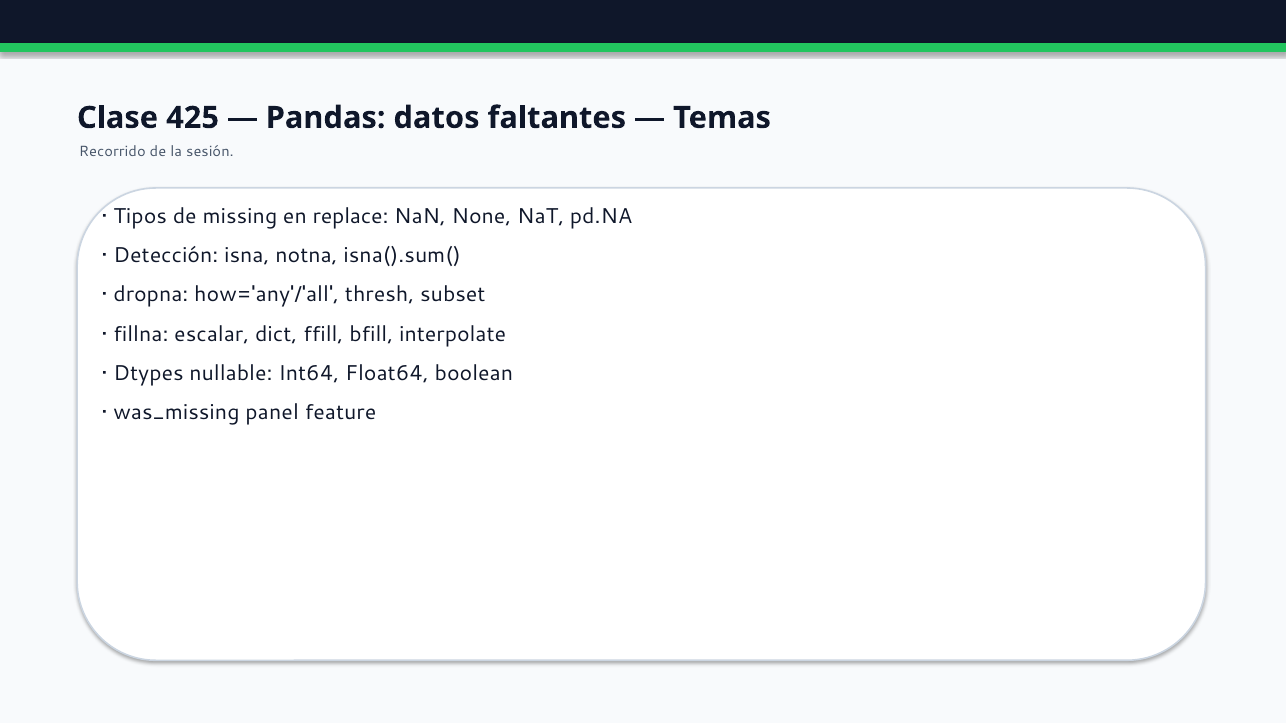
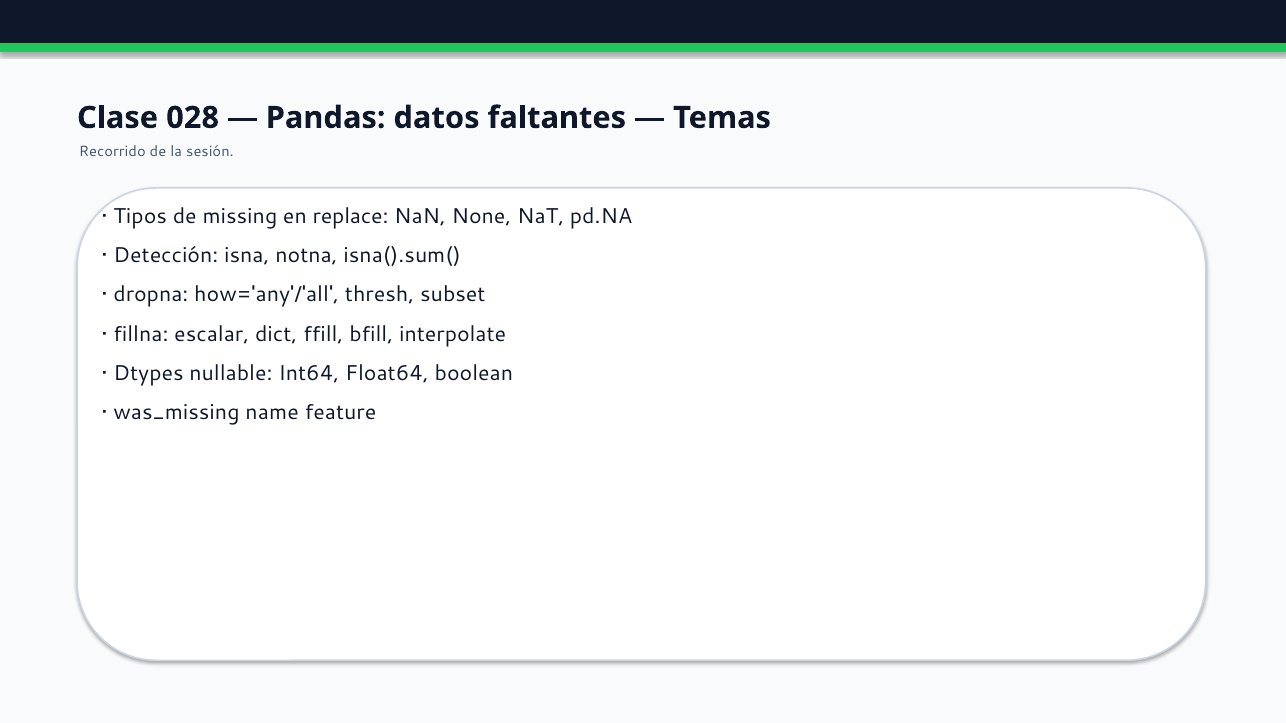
425: 425 -> 028
panel: panel -> name
